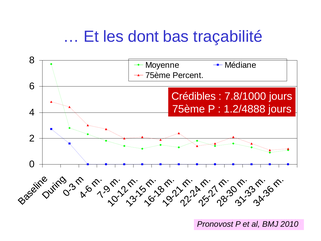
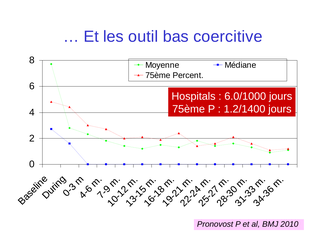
dont: dont -> outil
traçabilité: traçabilité -> coercitive
Crédibles: Crédibles -> Hospitals
7.8/1000: 7.8/1000 -> 6.0/1000
1.2/4888: 1.2/4888 -> 1.2/1400
